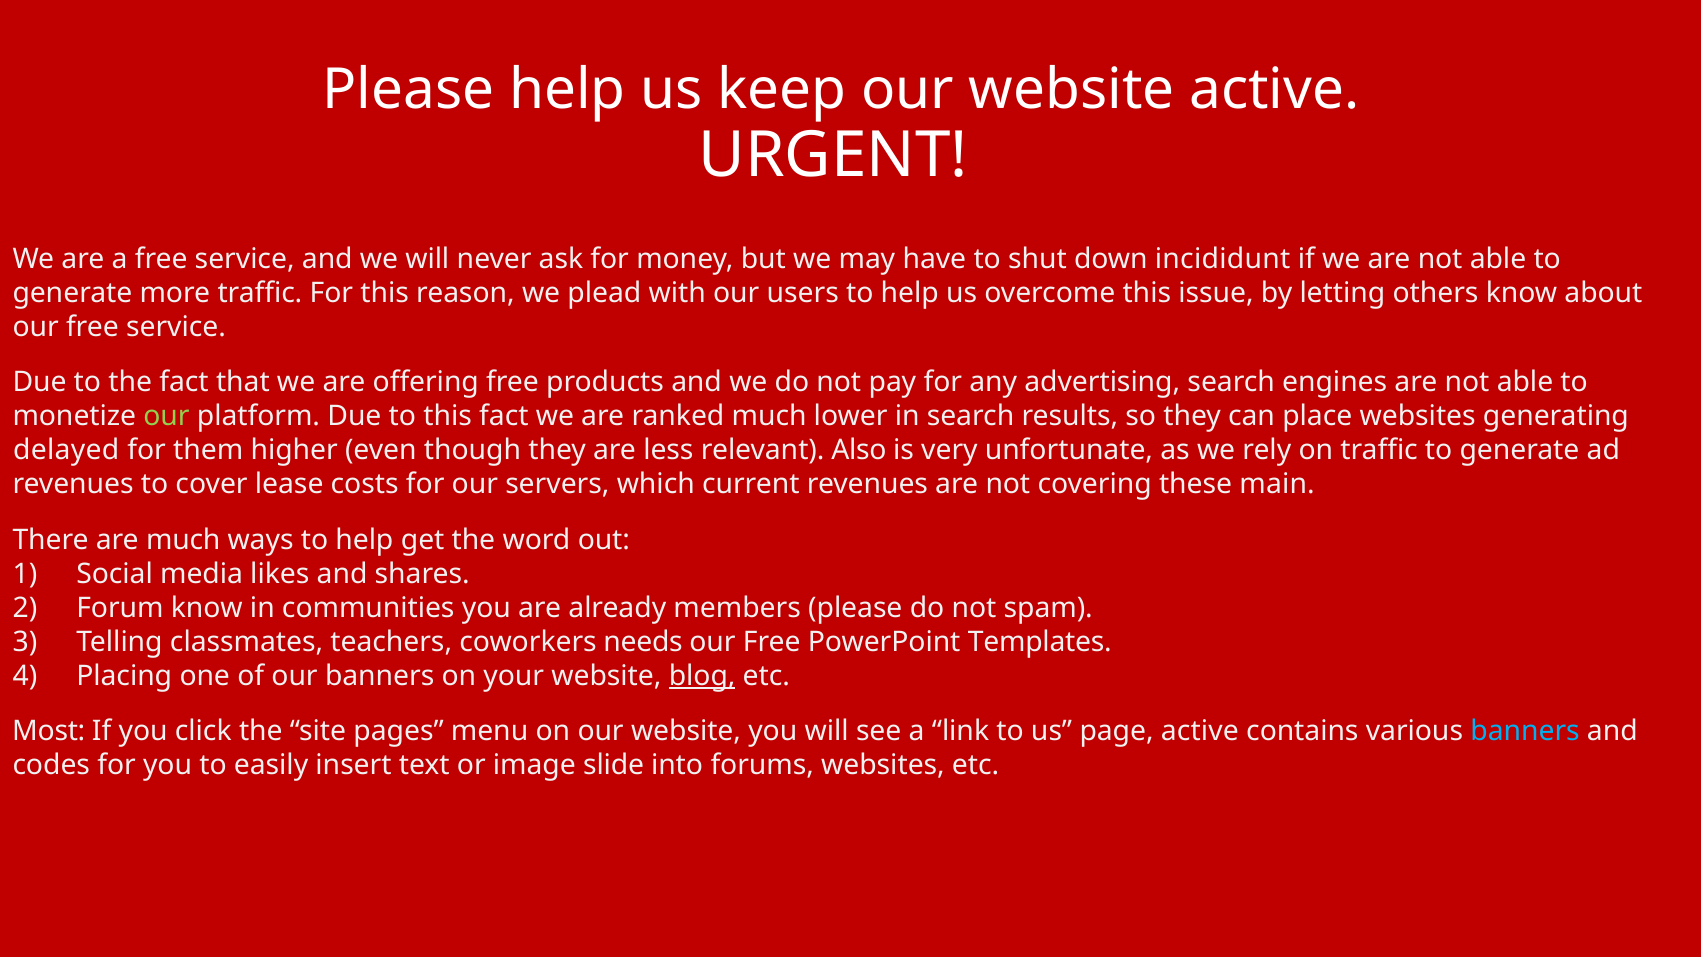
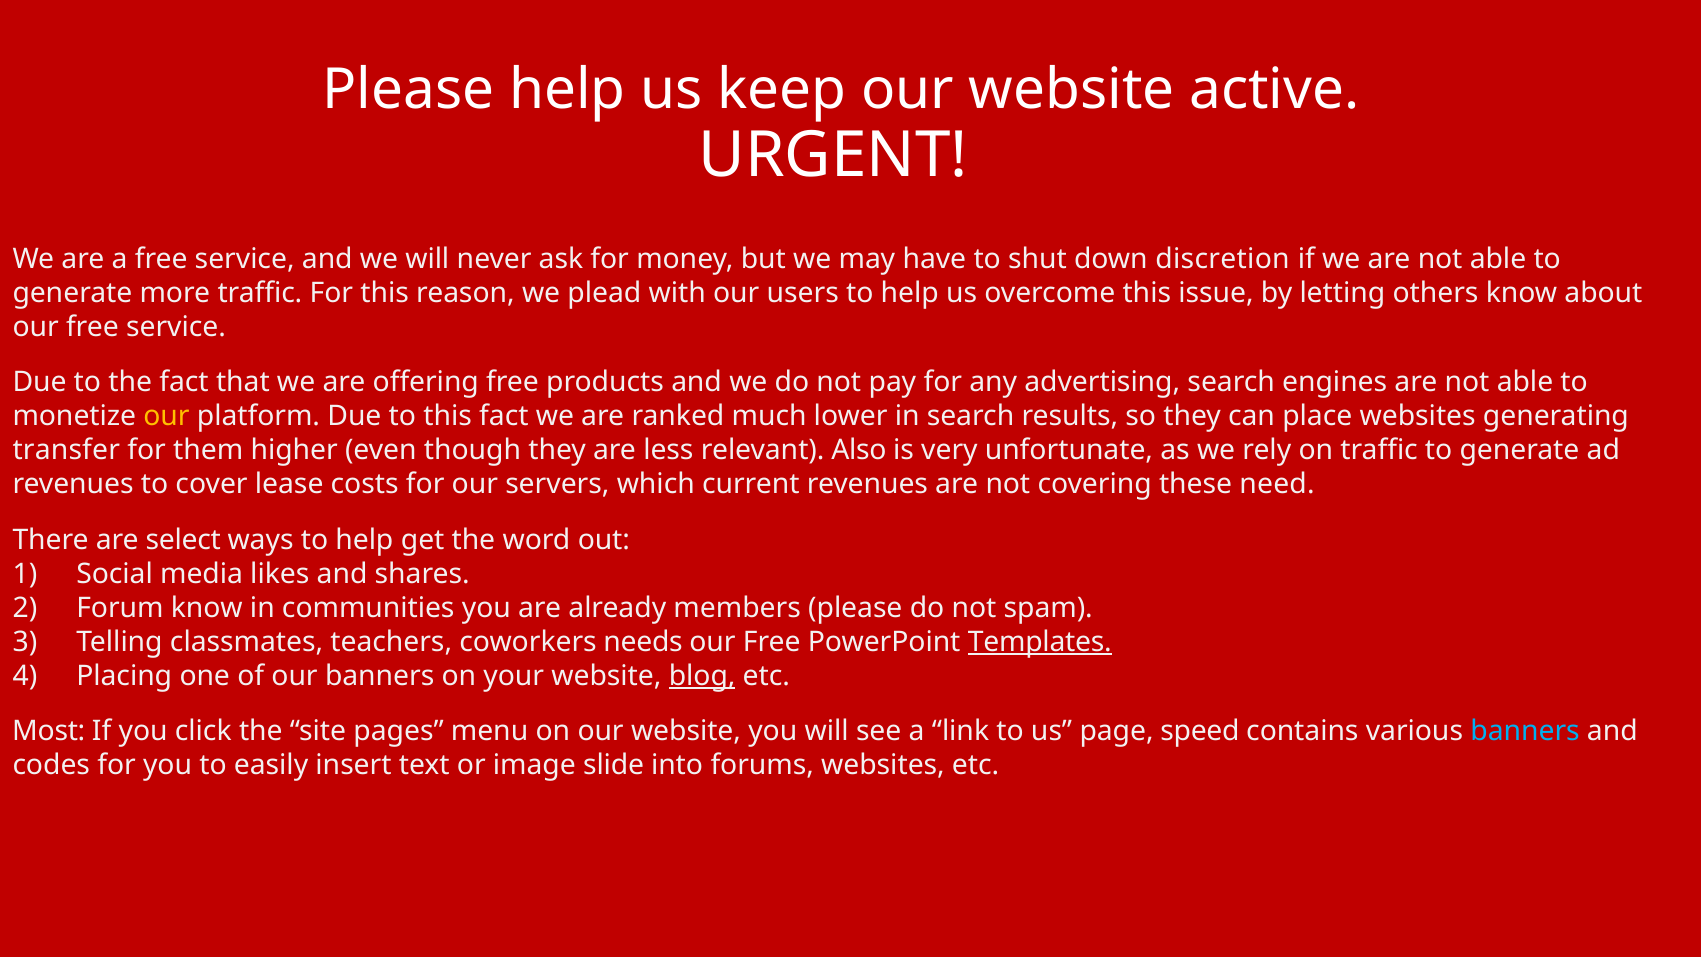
incididunt: incididunt -> discretion
our at (167, 417) colour: light green -> yellow
delayed: delayed -> transfer
main: main -> need
are much: much -> select
Templates underline: none -> present
page active: active -> speed
